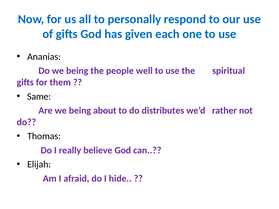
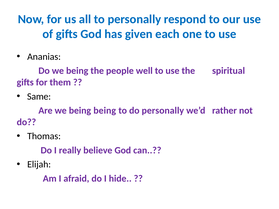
being about: about -> being
do distributes: distributes -> personally
